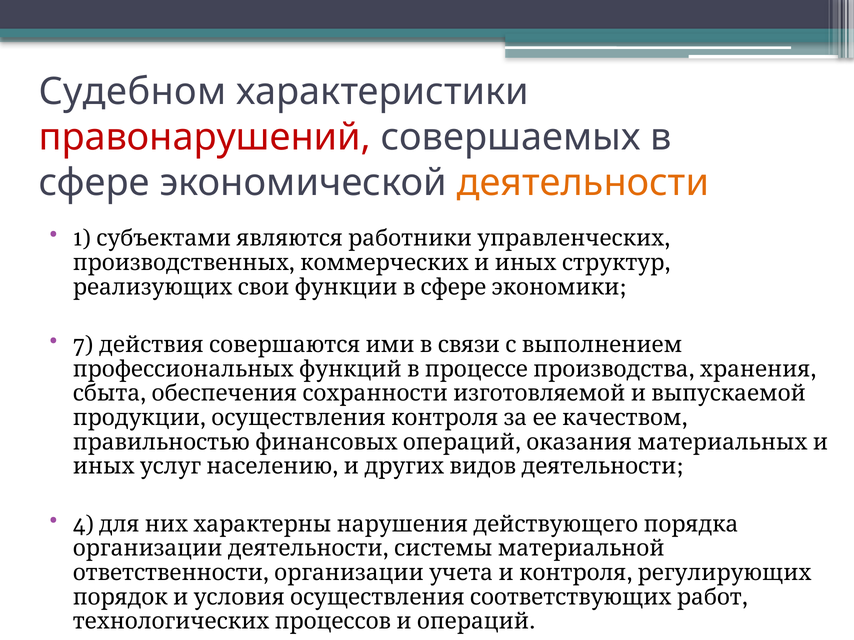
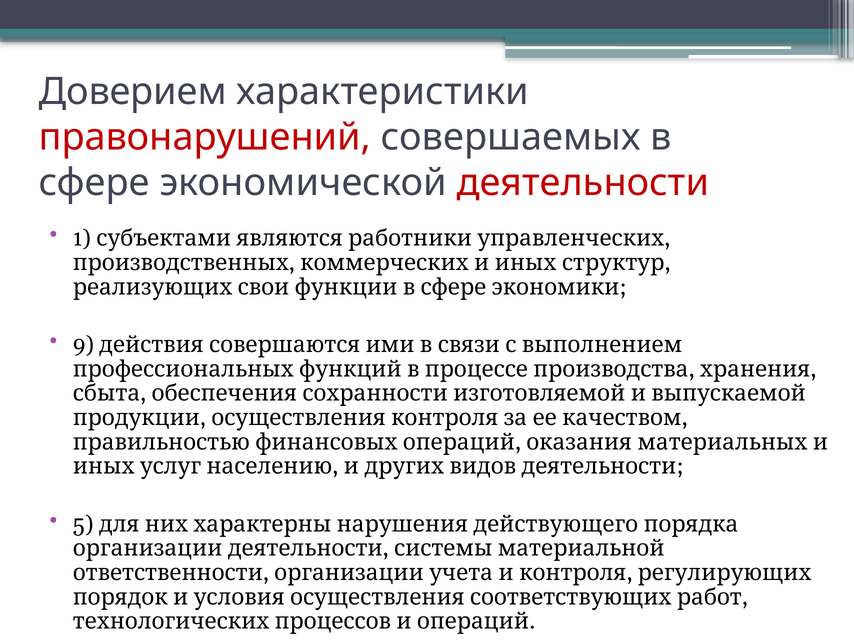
Судебном: Судебном -> Доверием
деятельности colour: orange -> red
7: 7 -> 9
4: 4 -> 5
